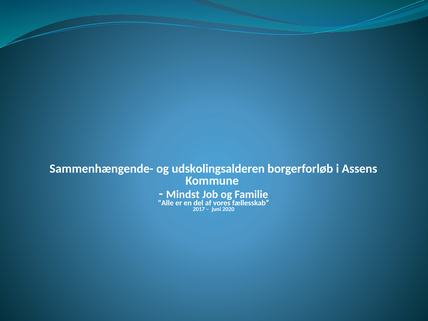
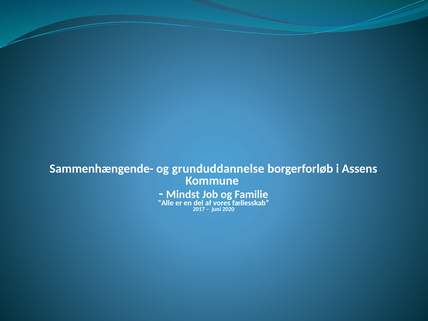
udskolingsalderen: udskolingsalderen -> grunduddannelse
